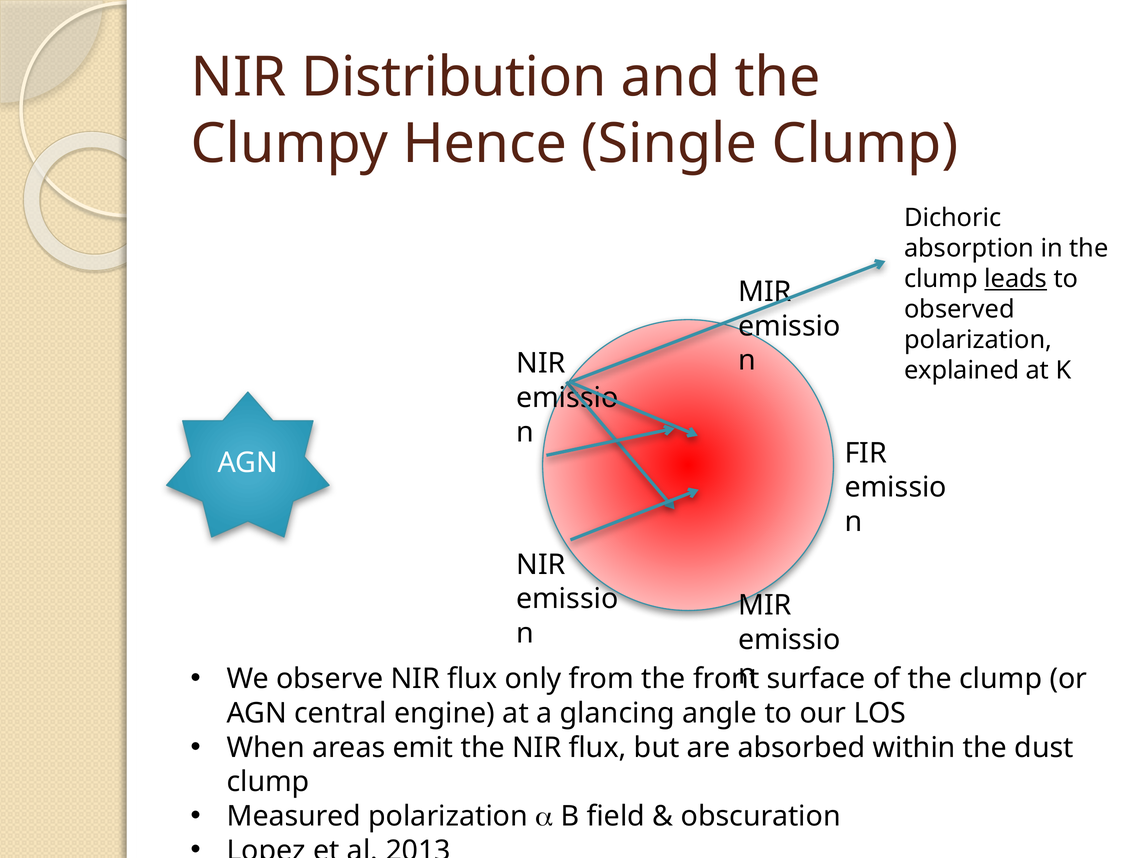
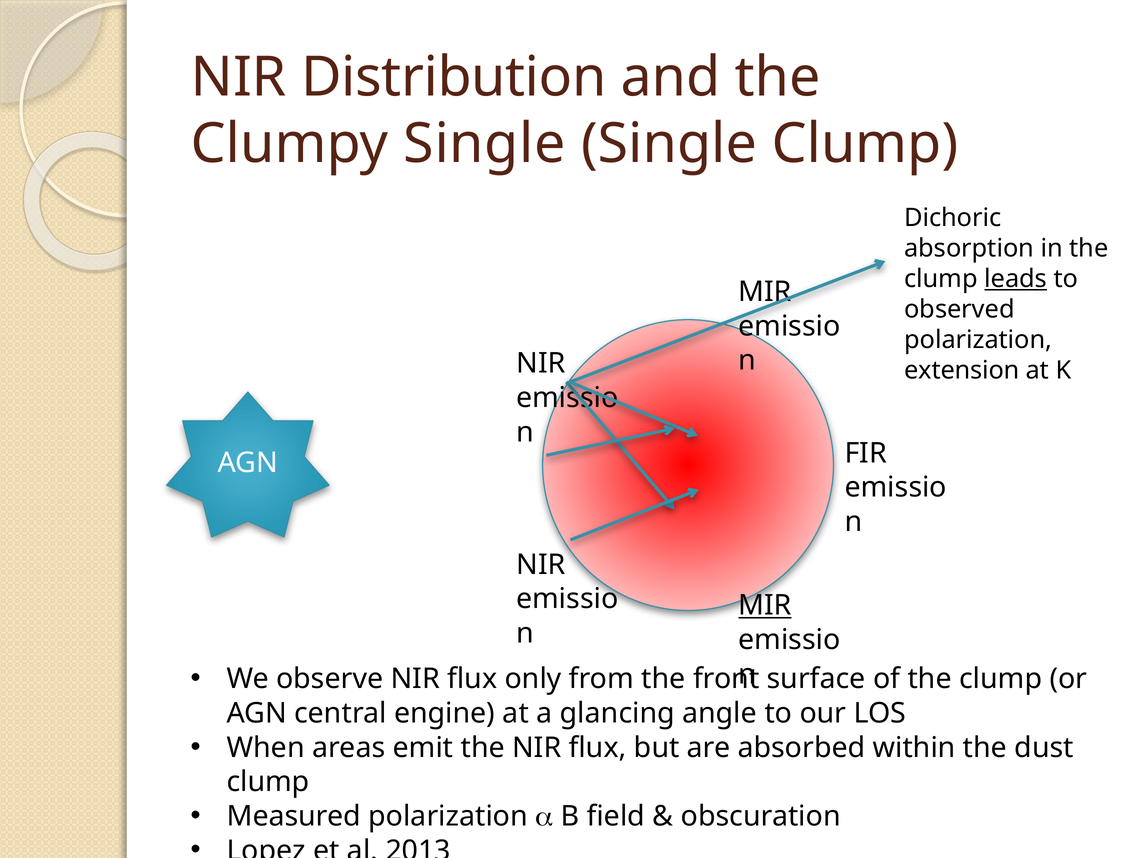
Clumpy Hence: Hence -> Single
explained: explained -> extension
MIR at (765, 605) underline: none -> present
